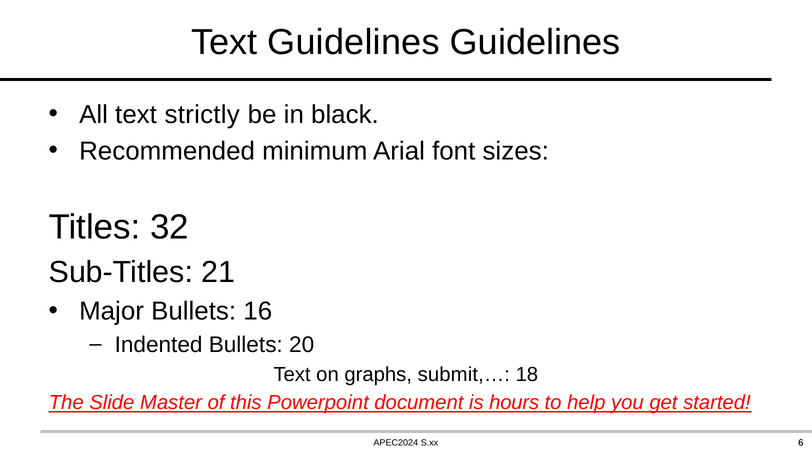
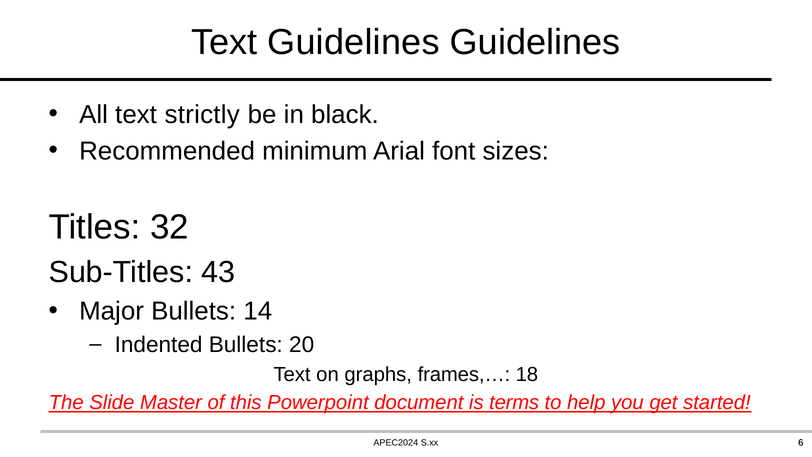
21: 21 -> 43
16: 16 -> 14
submit,…: submit,… -> frames,…
hours: hours -> terms
